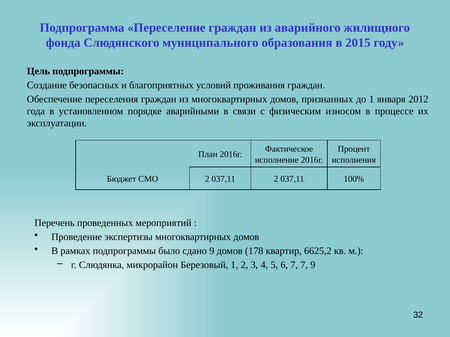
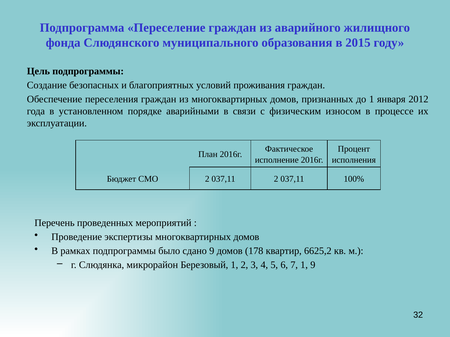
7 7: 7 -> 1
